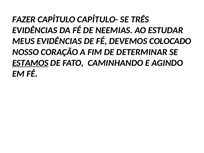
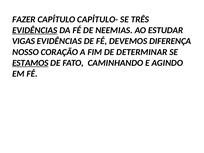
EVIDÊNCIAS at (35, 30) underline: none -> present
MEUS: MEUS -> VIGAS
COLOCADO: COLOCADO -> DIFERENÇA
